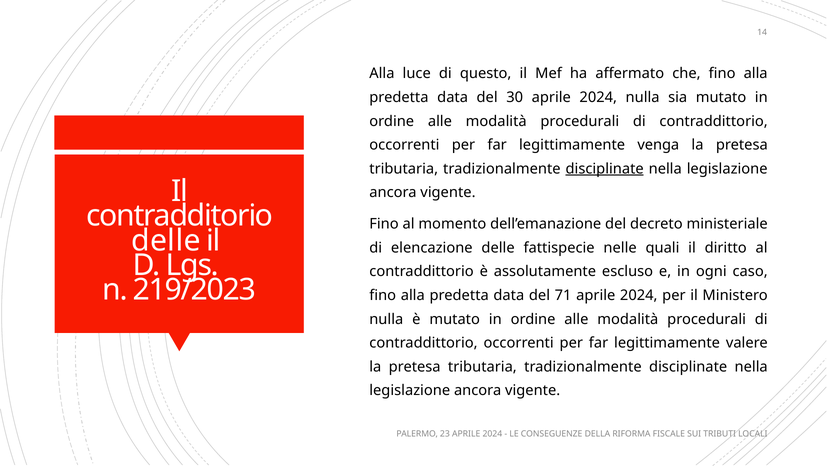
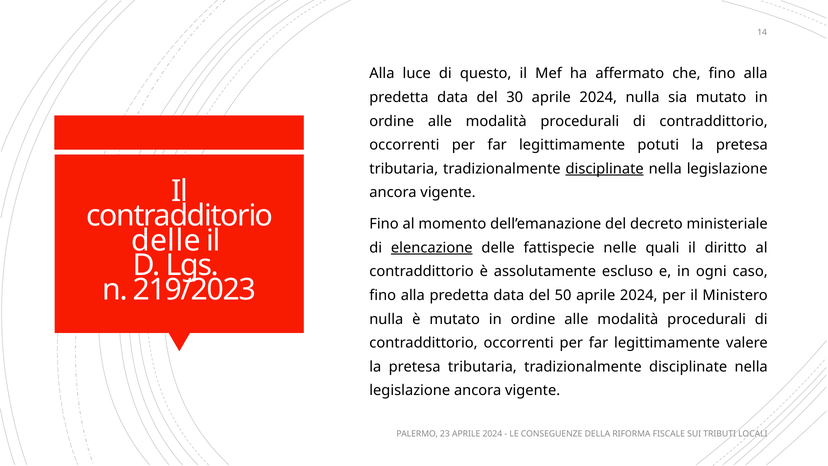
venga: venga -> potuti
elencazione underline: none -> present
71: 71 -> 50
